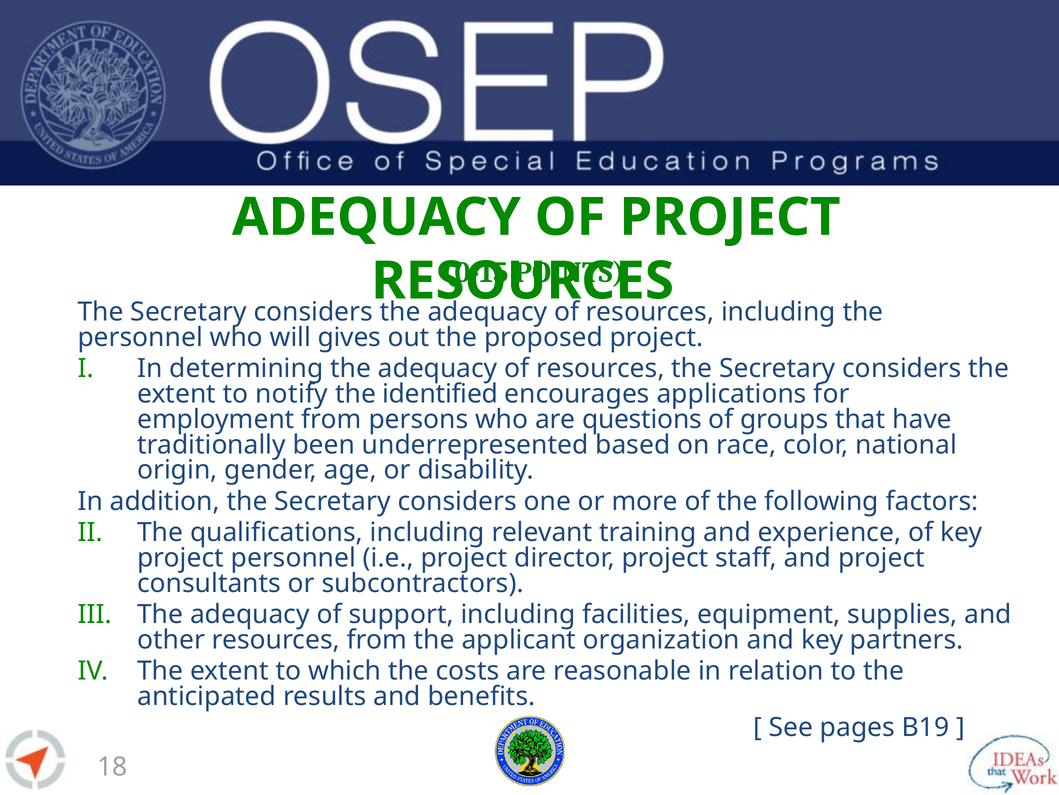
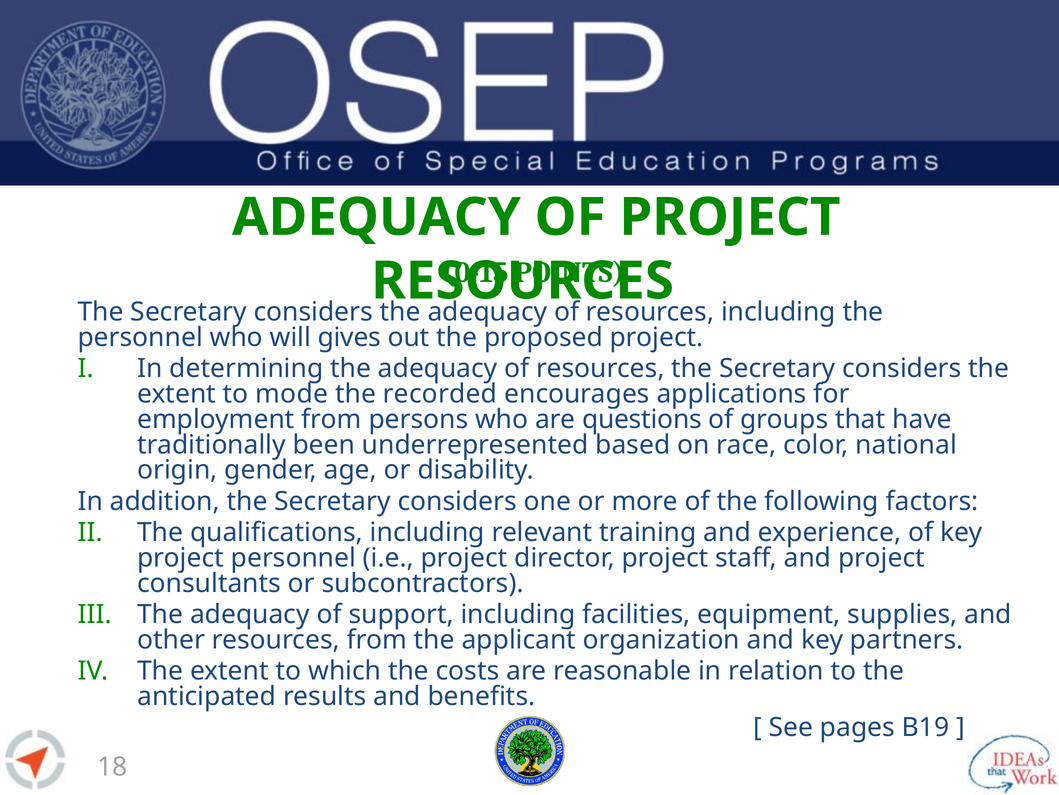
notify: notify -> mode
identified: identified -> recorded
